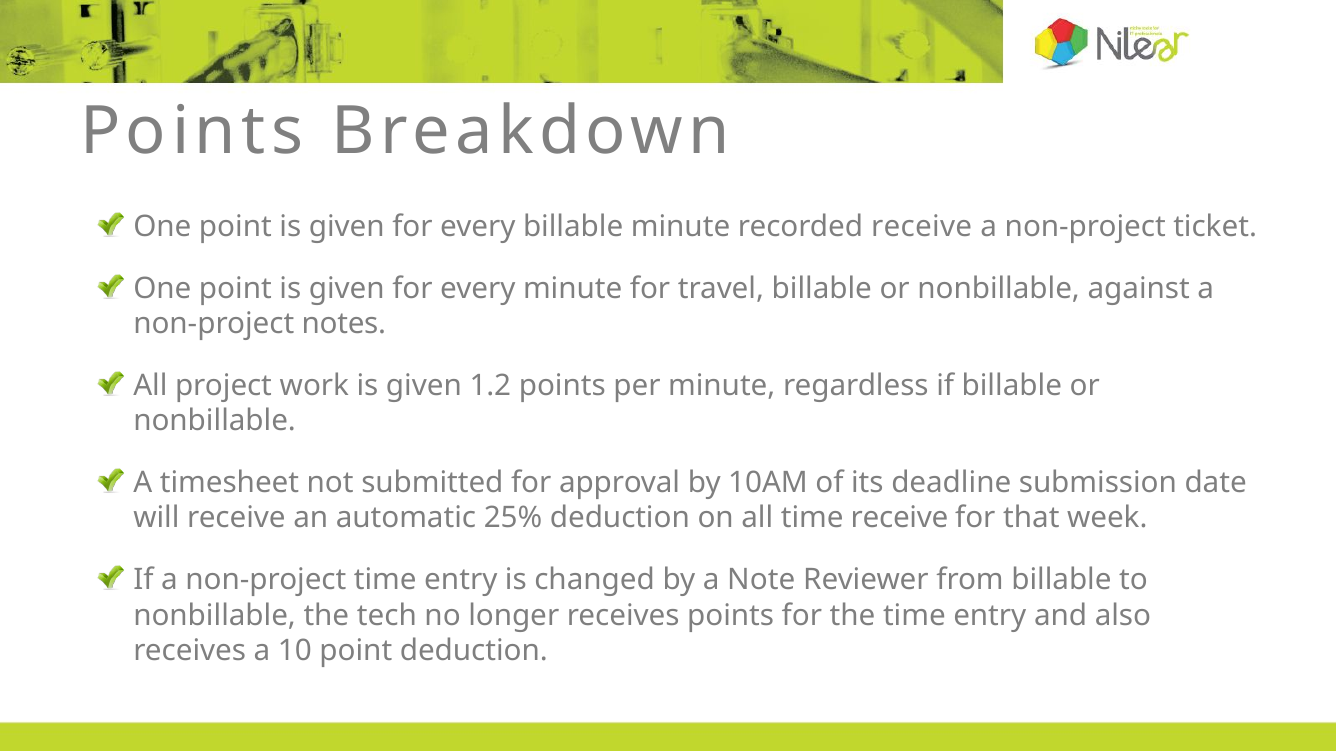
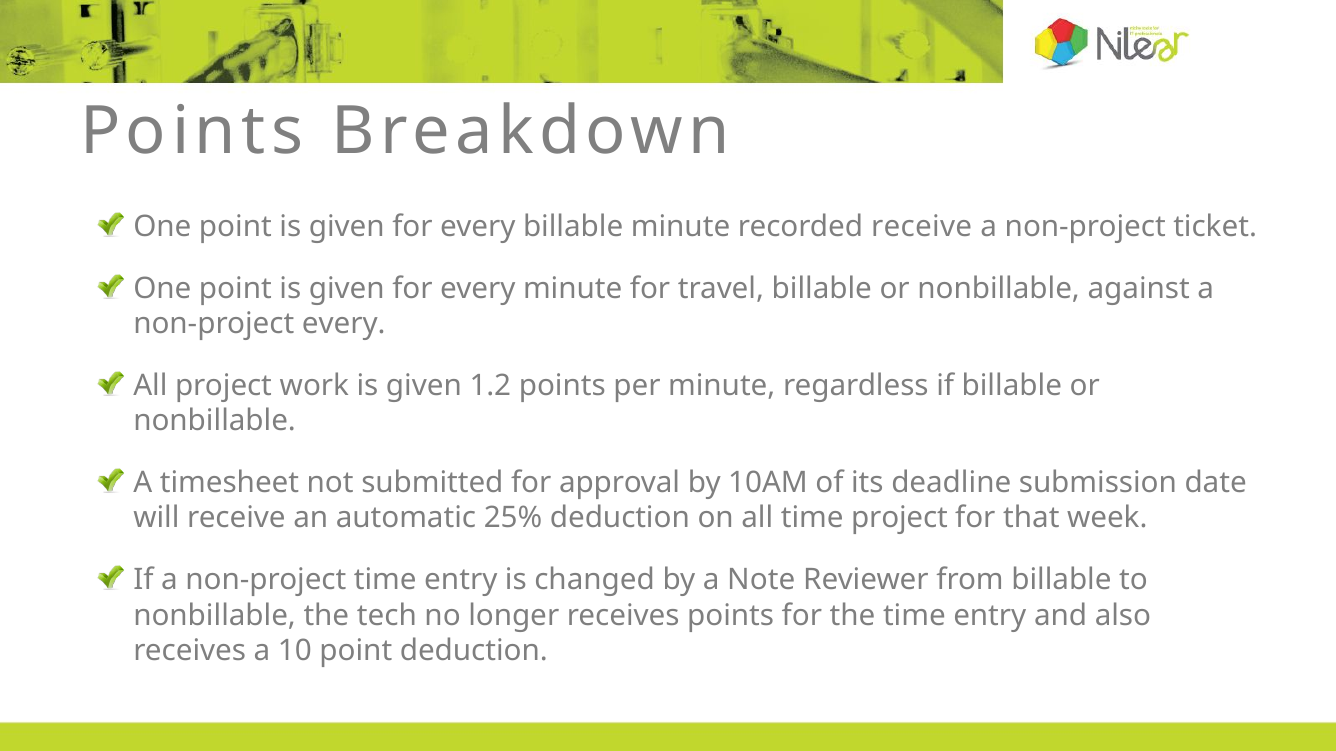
non-project notes: notes -> every
time receive: receive -> project
